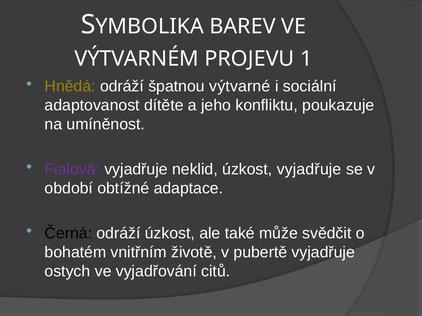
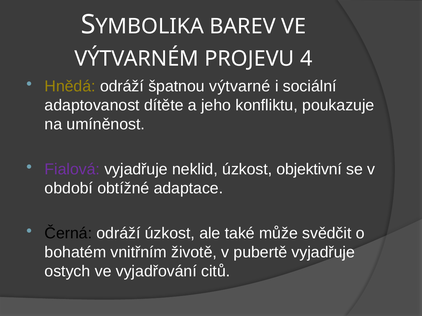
1: 1 -> 4
úzkost vyjadřuje: vyjadřuje -> objektivní
